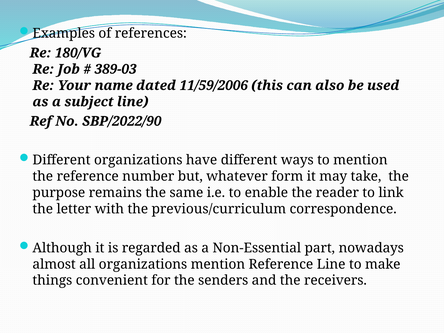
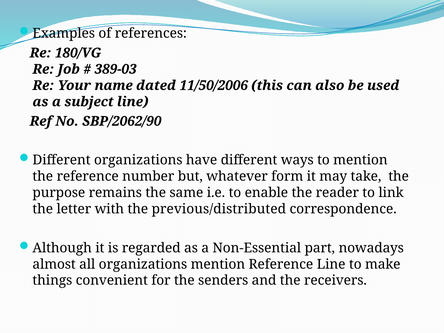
11/59/2006: 11/59/2006 -> 11/50/2006
SBP/2022/90: SBP/2022/90 -> SBP/2062/90
previous/curriculum: previous/curriculum -> previous/distributed
